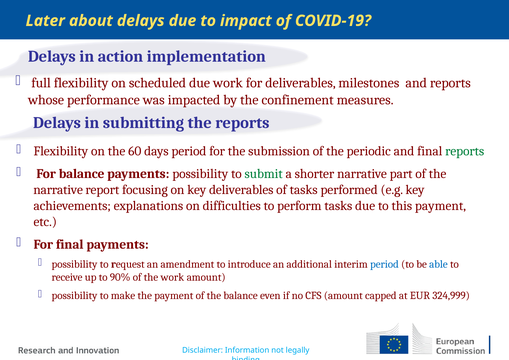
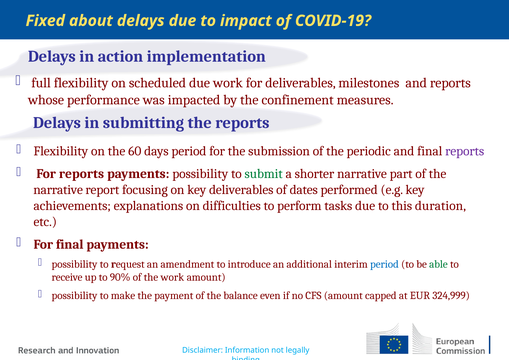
Later: Later -> Fixed
reports at (465, 151) colour: green -> purple
For balance: balance -> reports
of tasks: tasks -> dates
this payment: payment -> duration
able colour: blue -> green
